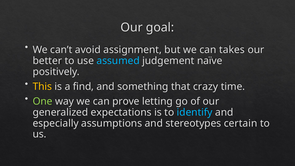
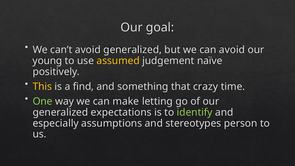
avoid assignment: assignment -> generalized
can takes: takes -> avoid
better: better -> young
assumed colour: light blue -> yellow
prove: prove -> make
identify colour: light blue -> light green
certain: certain -> person
